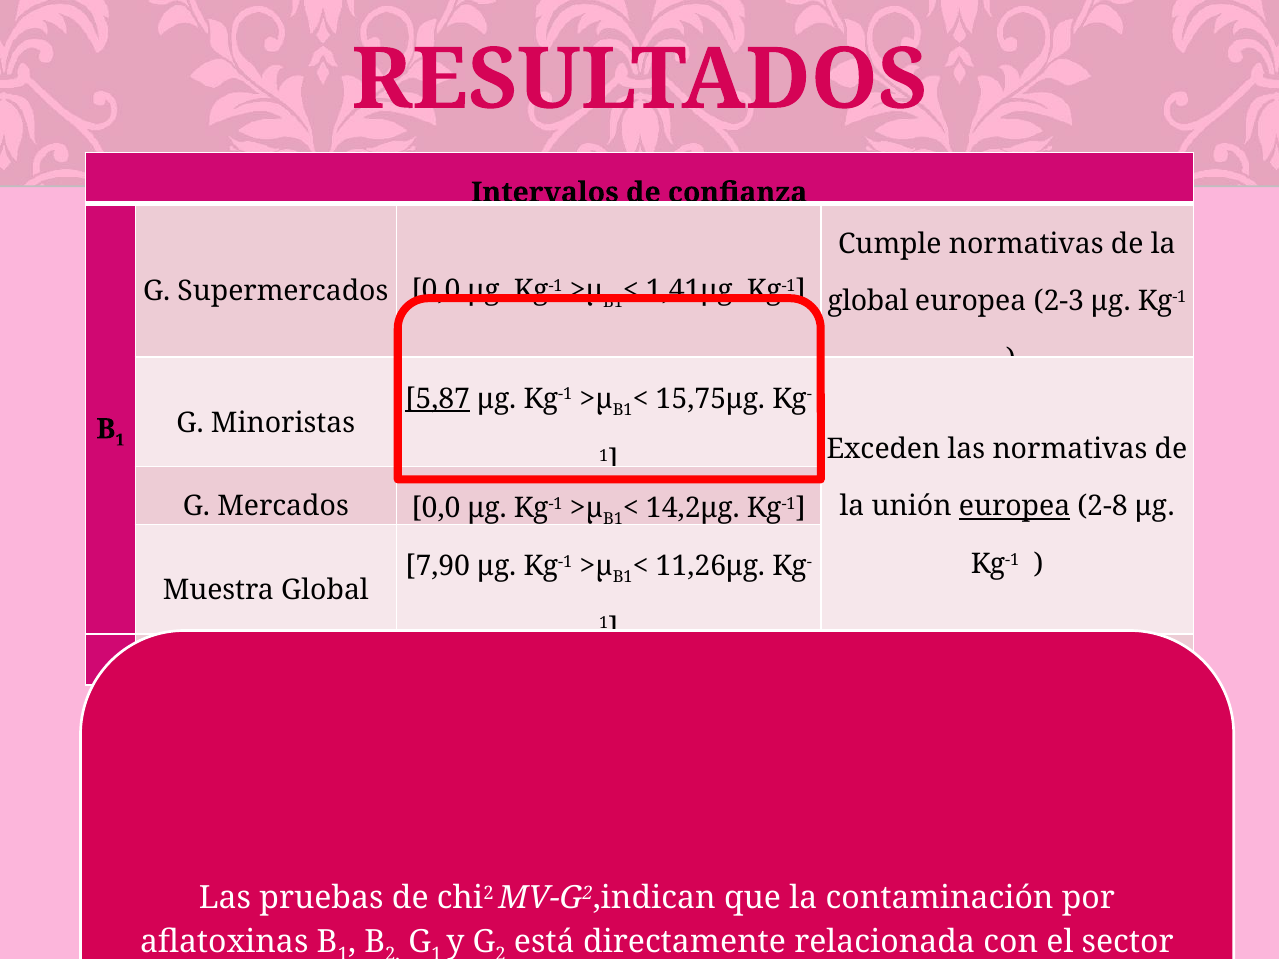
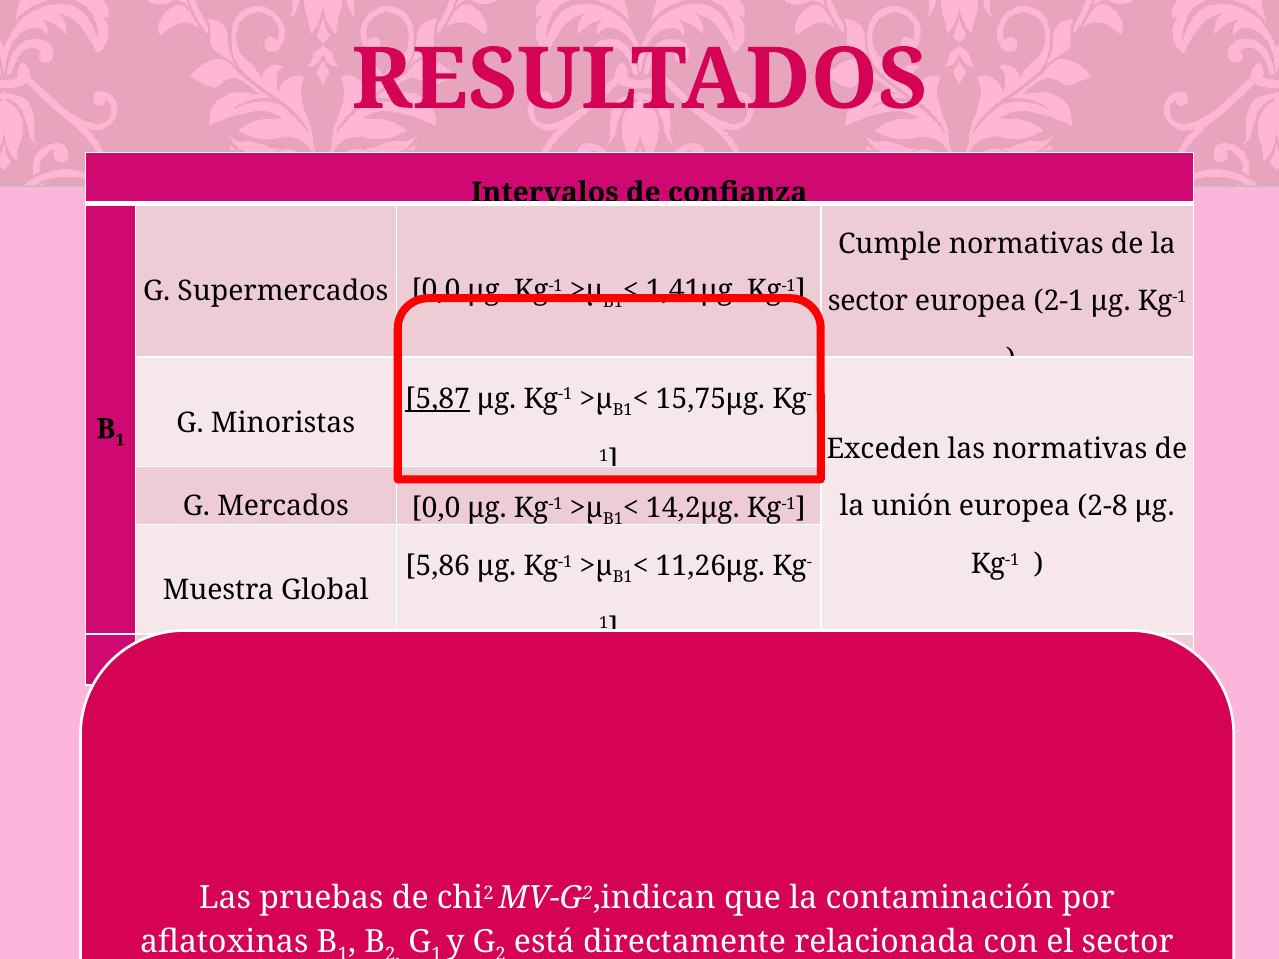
global at (868, 302): global -> sector
2-3: 2-3 -> 2-1
europea at (1015, 507) underline: present -> none
7,90: 7,90 -> 5,86
